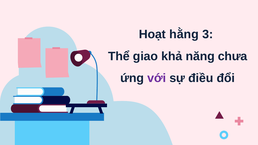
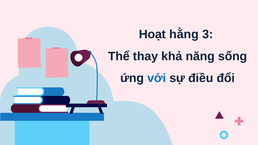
giao: giao -> thay
chưa: chưa -> sống
với colour: purple -> blue
